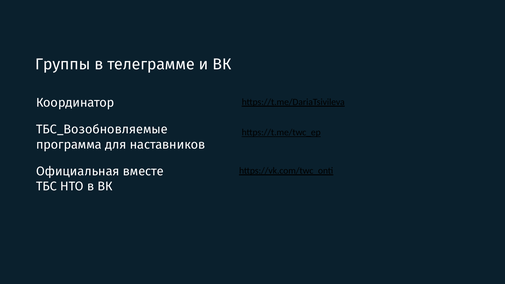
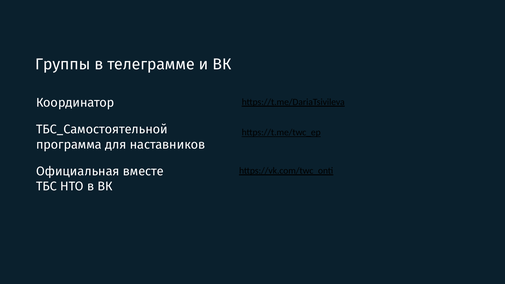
ТБС_Возобновляемые: ТБС_Возобновляемые -> ТБС_Самостоятельной
